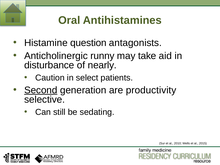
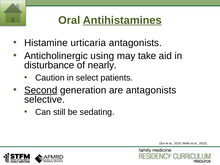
Antihistamines underline: none -> present
question: question -> urticaria
runny: runny -> using
are productivity: productivity -> antagonists
